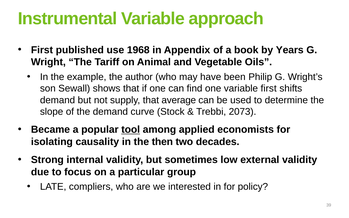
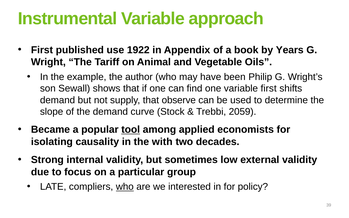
1968: 1968 -> 1922
average: average -> observe
2073: 2073 -> 2059
then: then -> with
who at (125, 187) underline: none -> present
